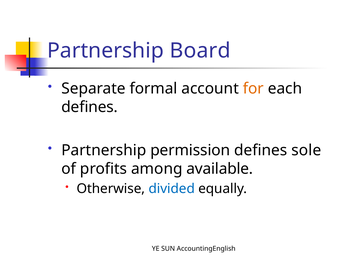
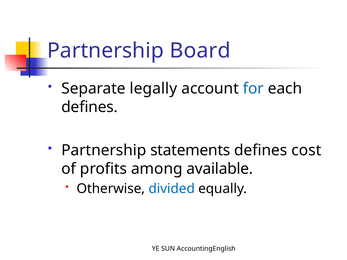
formal: formal -> legally
for colour: orange -> blue
permission: permission -> statements
sole: sole -> cost
